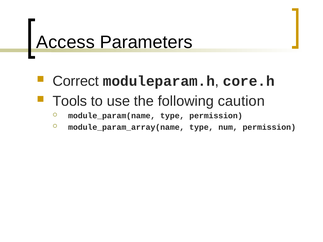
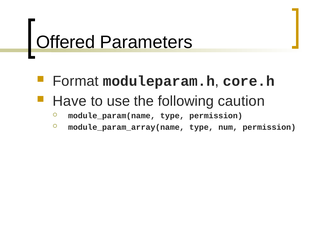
Access: Access -> Offered
Correct: Correct -> Format
Tools: Tools -> Have
